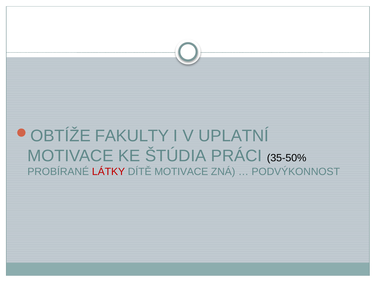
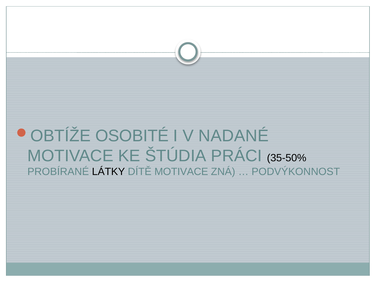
FAKULTY: FAKULTY -> OSOBITÉ
UPLATNÍ: UPLATNÍ -> NADANÉ
LÁTKY colour: red -> black
